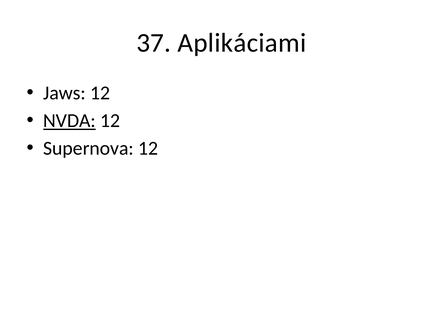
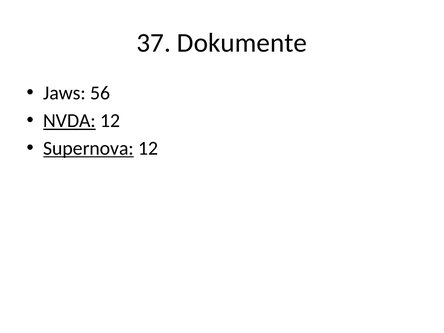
Aplikáciami: Aplikáciami -> Dokumente
Jaws 12: 12 -> 56
Supernova underline: none -> present
